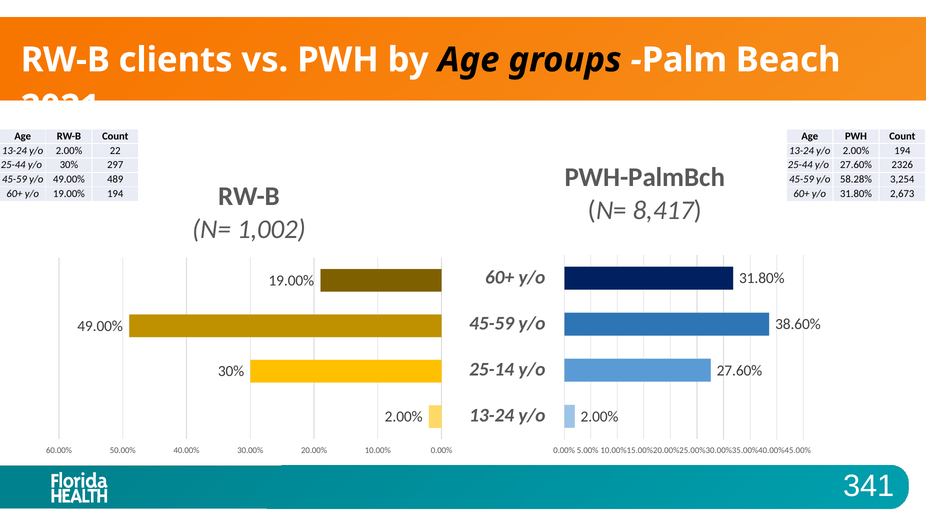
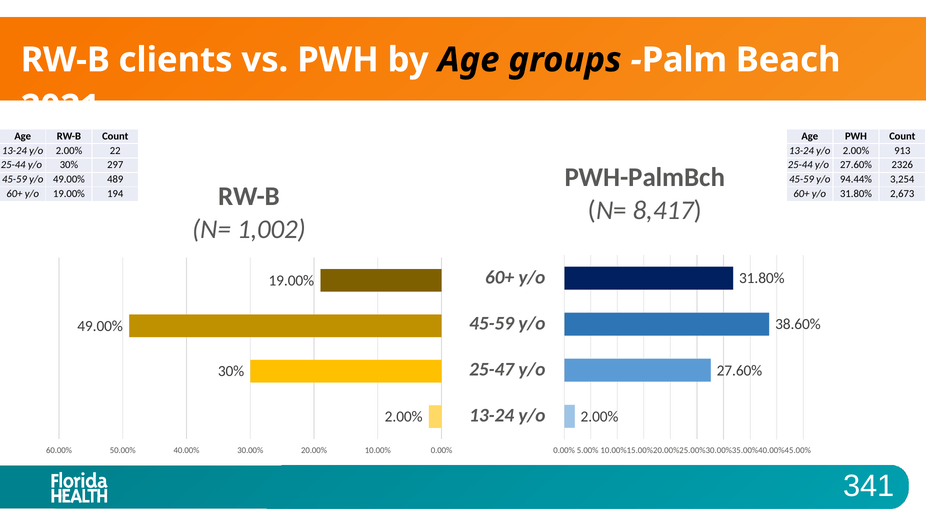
2.00% 194: 194 -> 913
58.28%: 58.28% -> 94.44%
25-14: 25-14 -> 25-47
